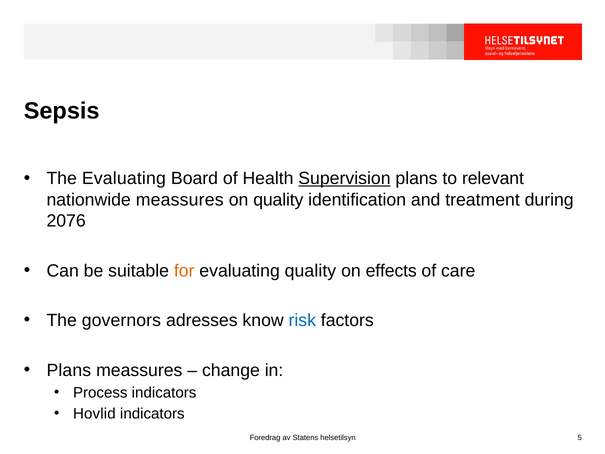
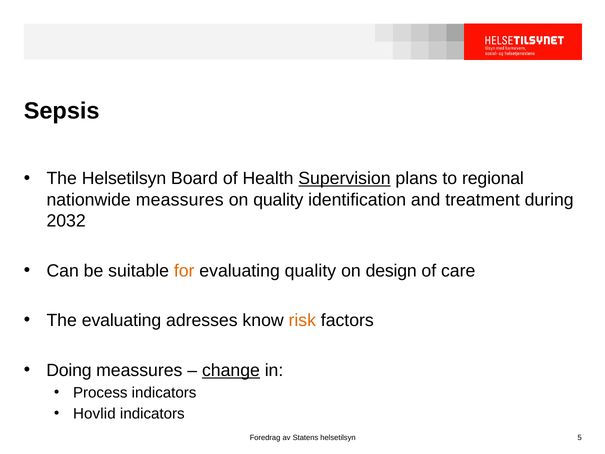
The Evaluating: Evaluating -> Helsetilsyn
relevant: relevant -> regional
2076: 2076 -> 2032
effects: effects -> design
The governors: governors -> evaluating
risk colour: blue -> orange
Plans at (69, 370): Plans -> Doing
change underline: none -> present
